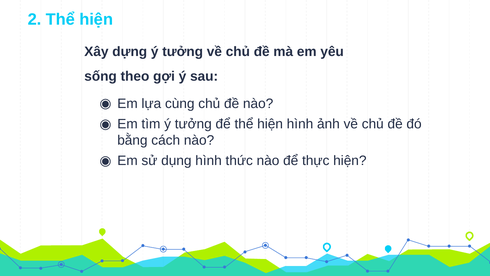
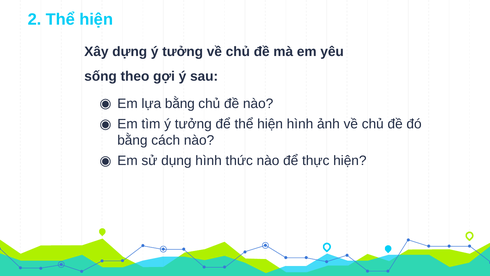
lựa cùng: cùng -> bằng
